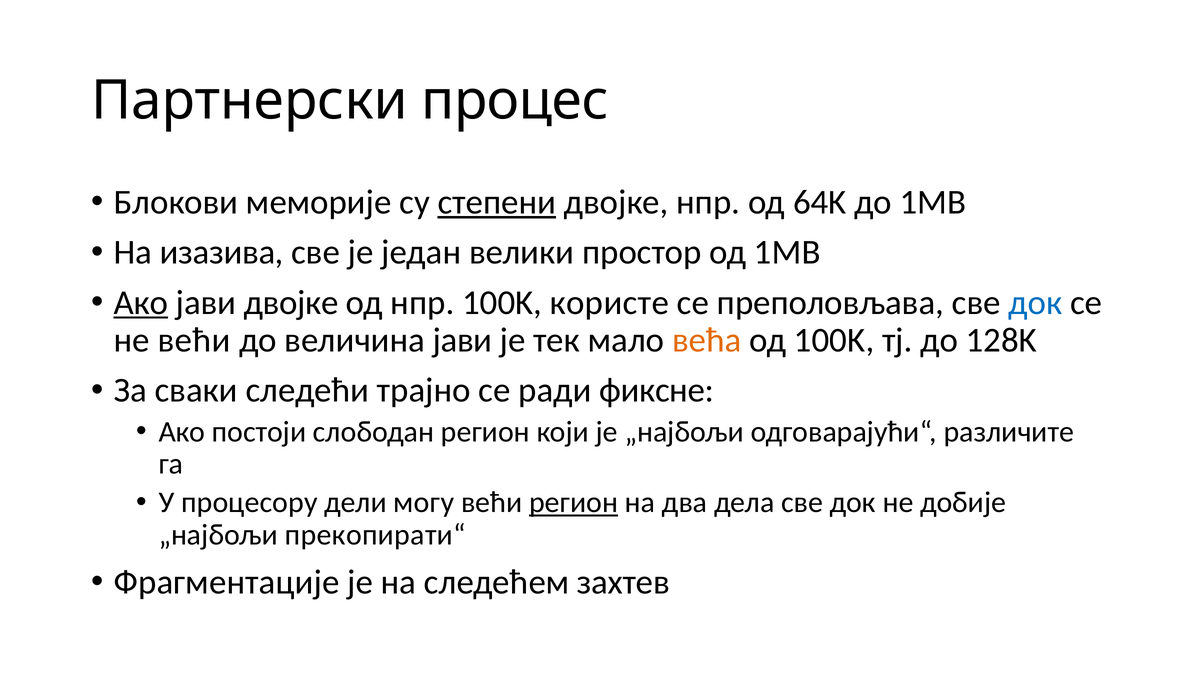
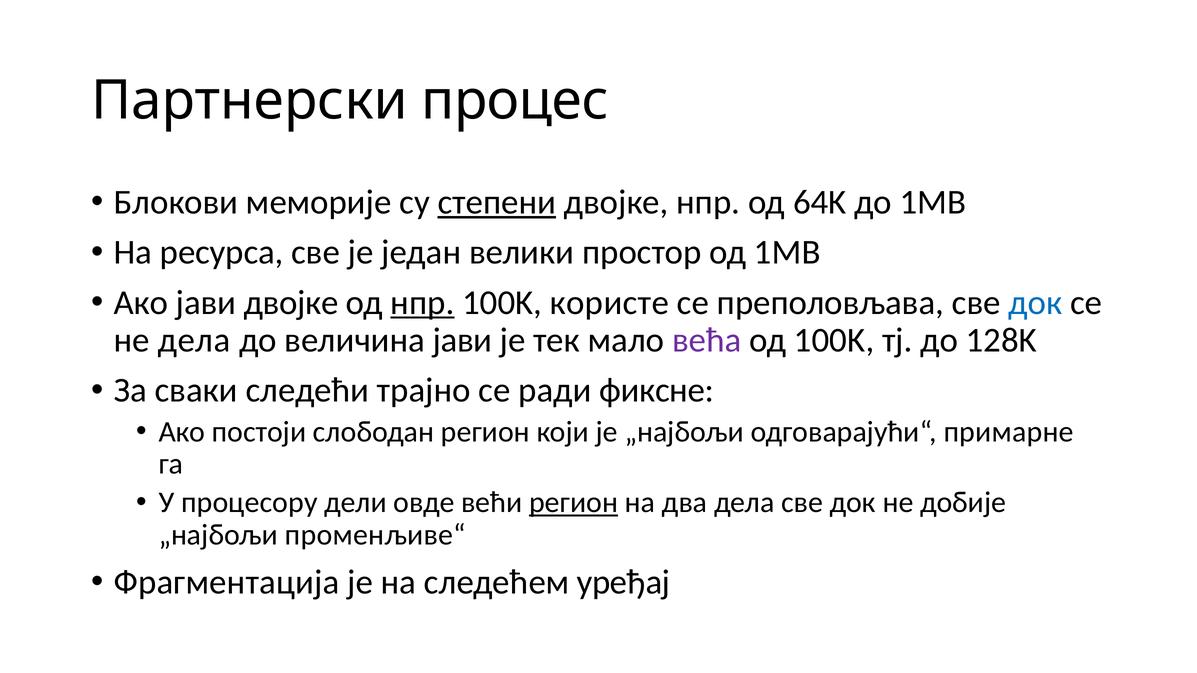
изазива: изазива -> ресурса
Ако at (141, 303) underline: present -> none
нпр at (422, 303) underline: none -> present
не већи: већи -> дела
већа colour: orange -> purple
различите: различите -> примарне
могу: могу -> овде
прекопирати“: прекопирати“ -> променљиве“
Фрагментације: Фрагментације -> Фрагментација
захтев: захтев -> уређај
